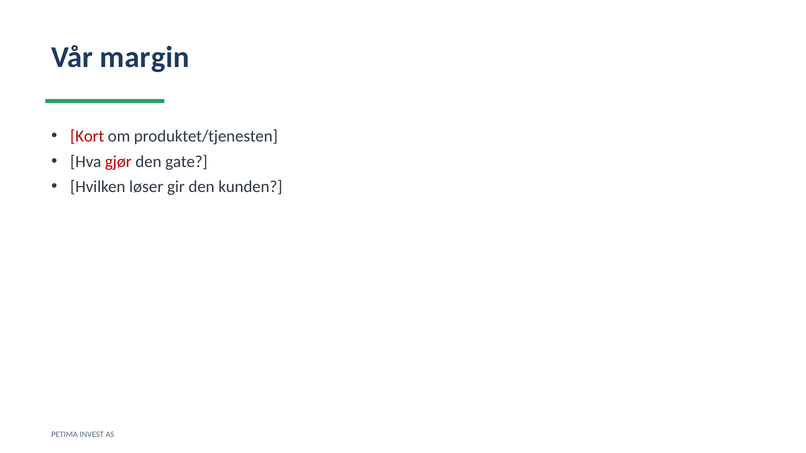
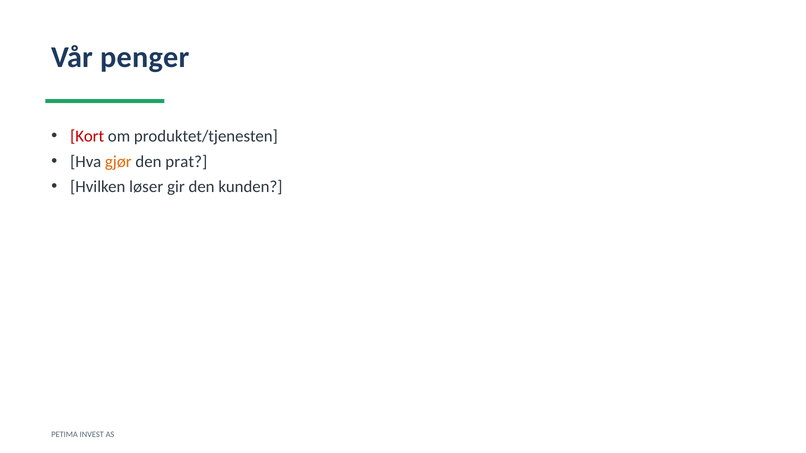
margin: margin -> penger
gjør colour: red -> orange
gate: gate -> prat
